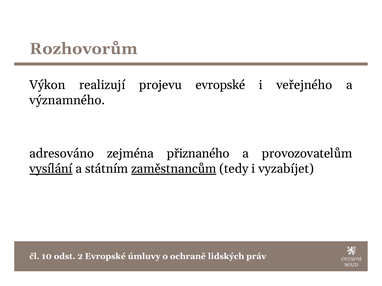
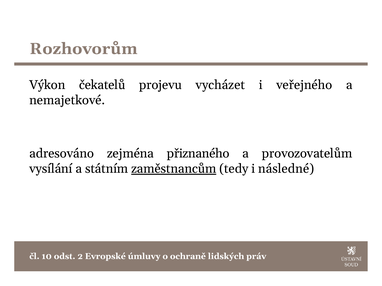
realizují: realizují -> čekatelů
projevu evropské: evropské -> vycházet
významného: významného -> nemajetkové
vysílání underline: present -> none
vyzabíjet: vyzabíjet -> následné
